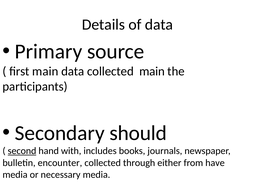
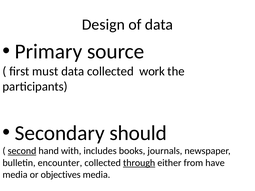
Details: Details -> Design
first main: main -> must
collected main: main -> work
through underline: none -> present
necessary: necessary -> objectives
